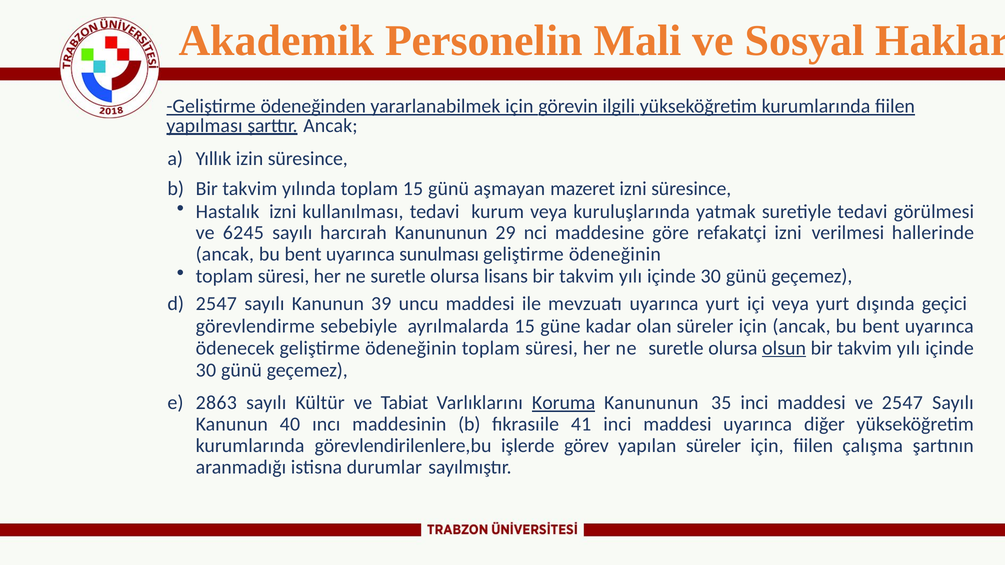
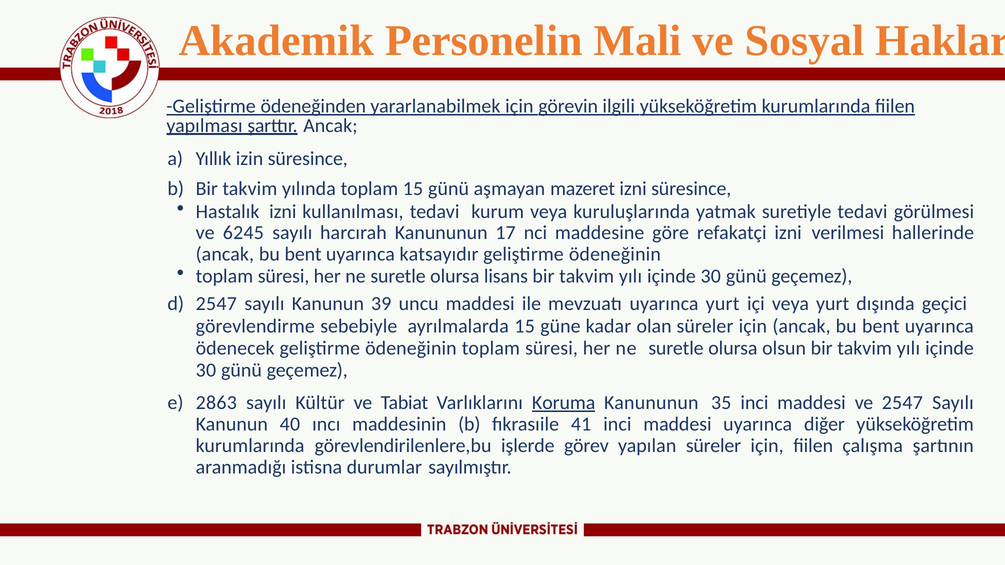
29: 29 -> 17
sunulması: sunulması -> katsayıdır
olsun underline: present -> none
